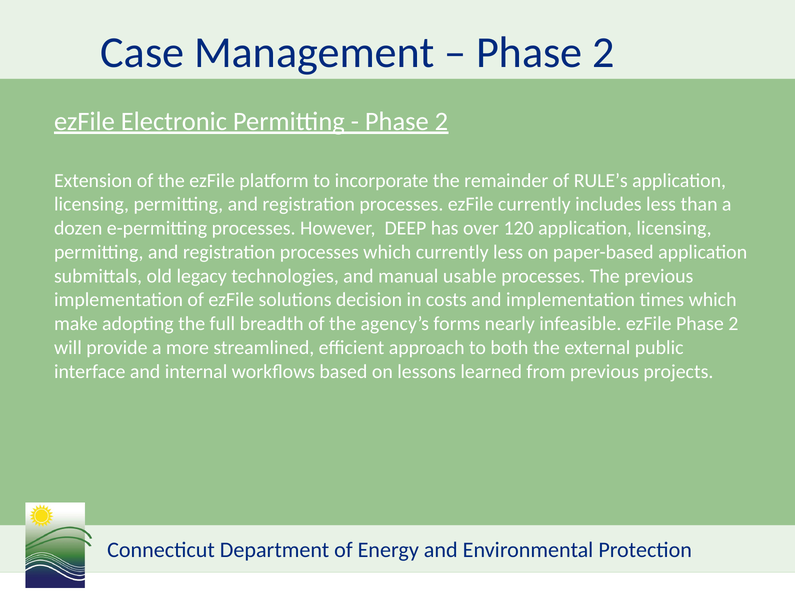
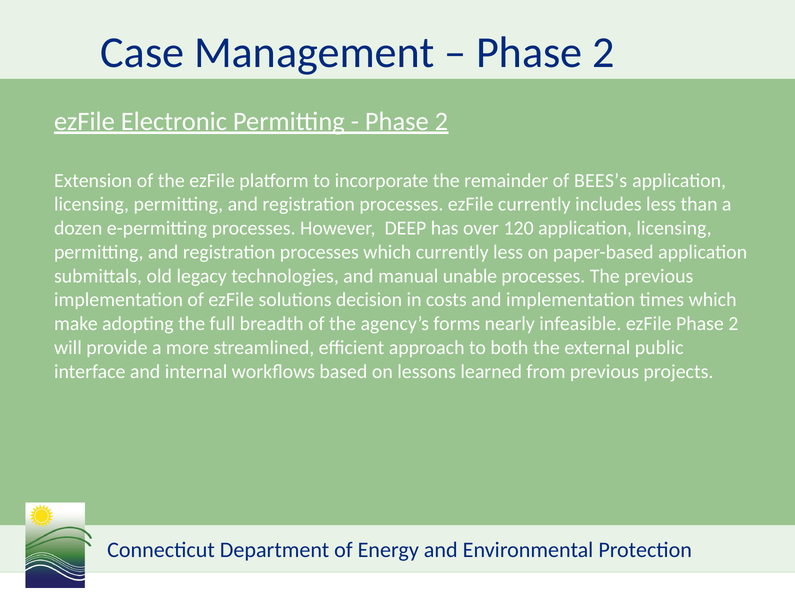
RULE’s: RULE’s -> BEES’s
usable: usable -> unable
